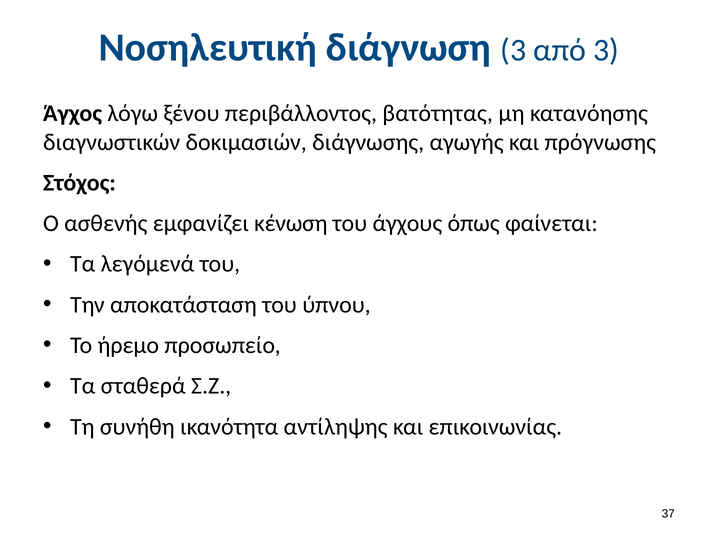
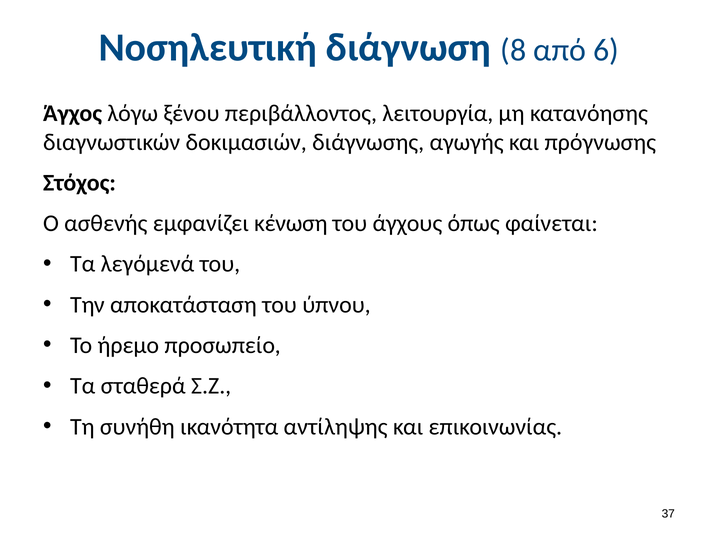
διάγνωση 3: 3 -> 8
από 3: 3 -> 6
βατότητας: βατότητας -> λειτουργία
